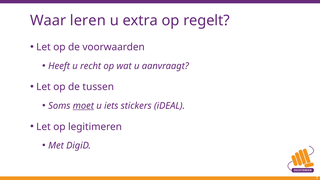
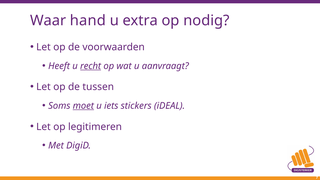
leren: leren -> hand
regelt: regelt -> nodig
recht underline: none -> present
